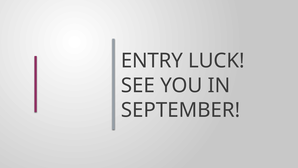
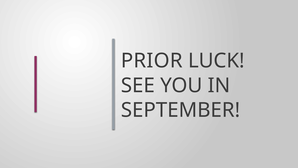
ENTRY: ENTRY -> PRIOR
